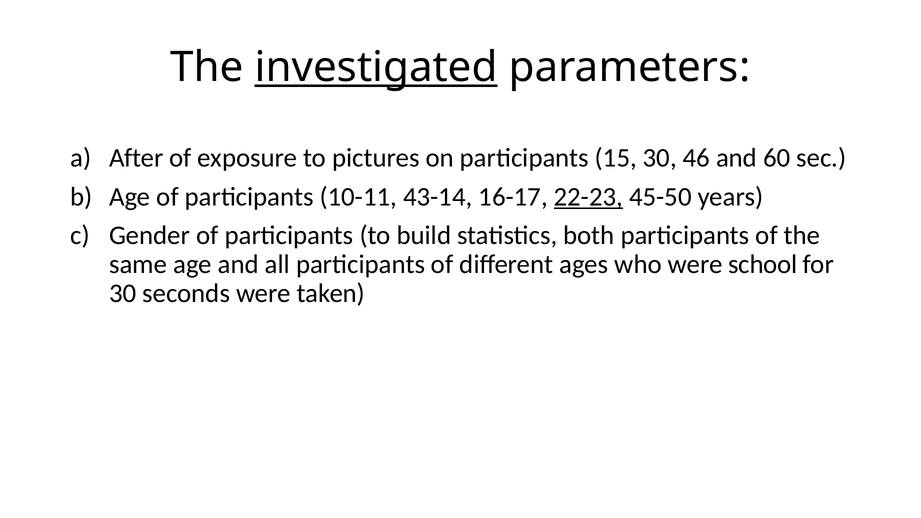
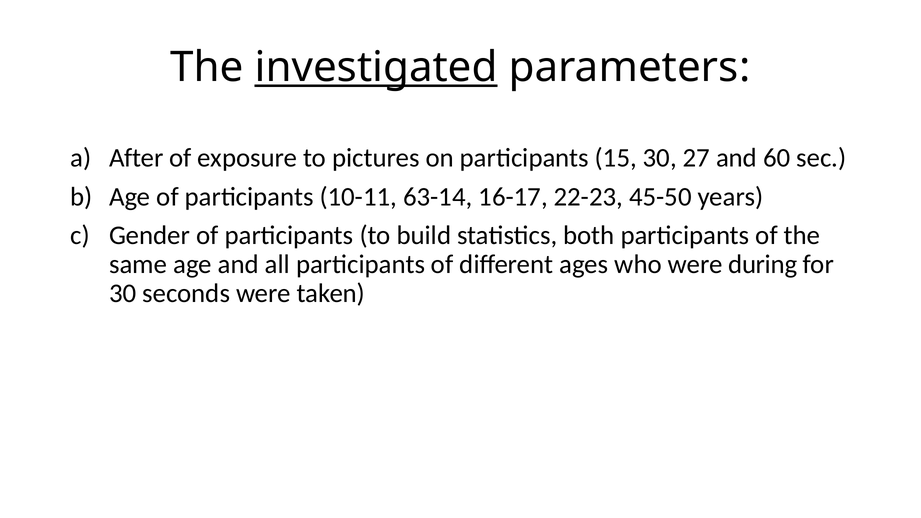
46: 46 -> 27
43-14: 43-14 -> 63-14
22-23 underline: present -> none
school: school -> during
